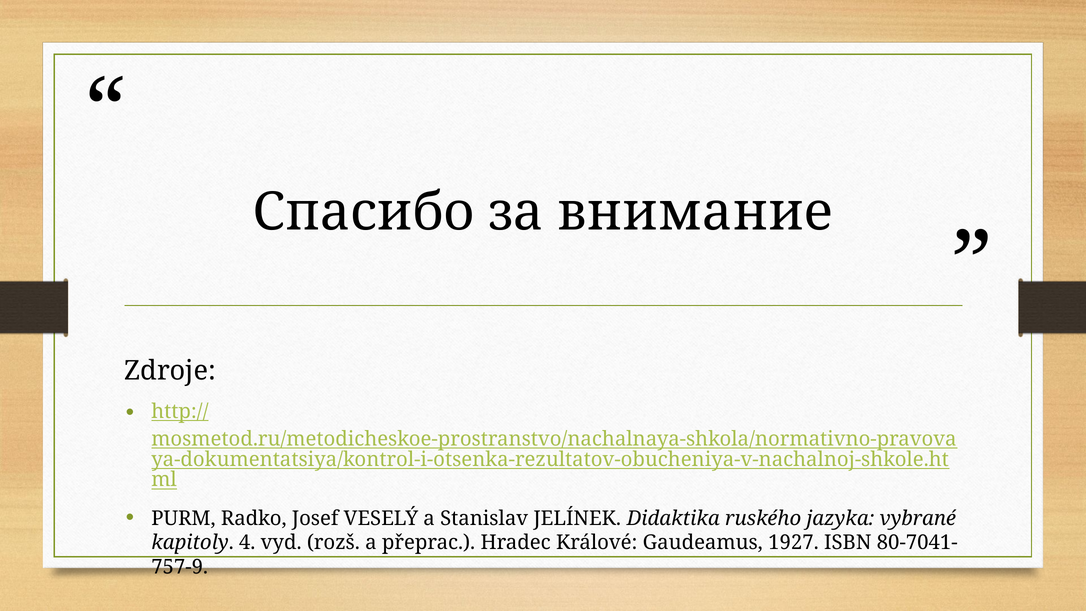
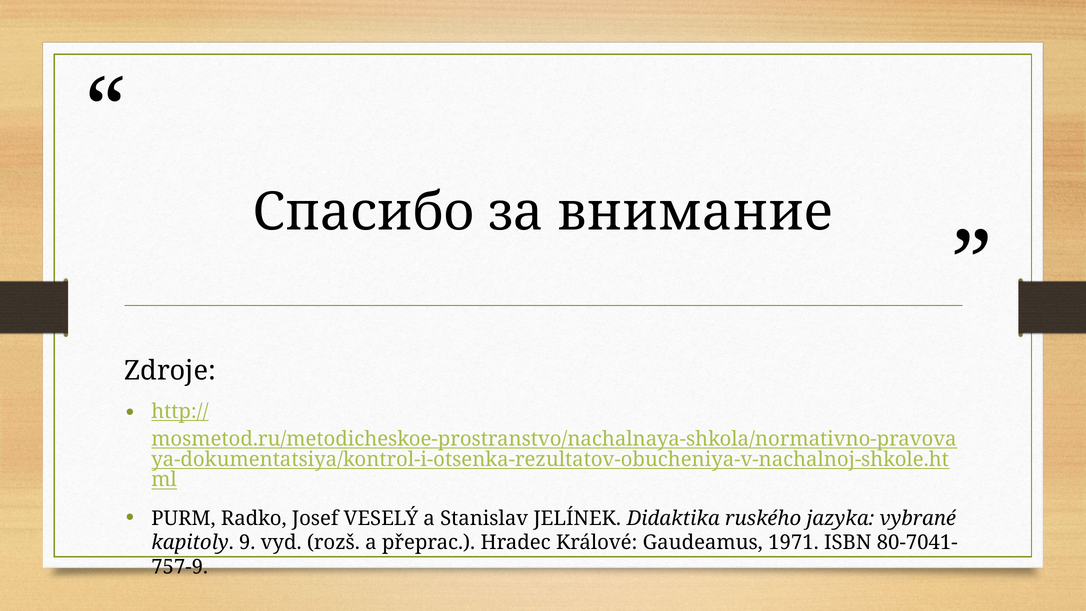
4: 4 -> 9
1927: 1927 -> 1971
